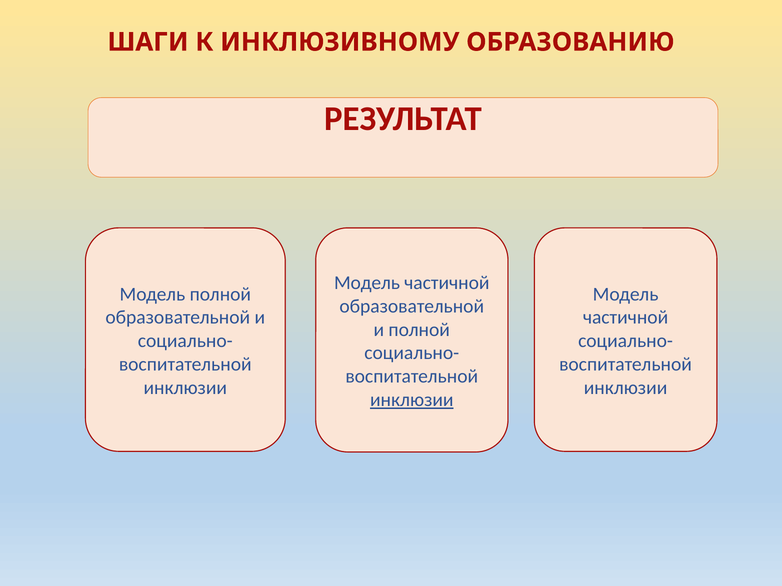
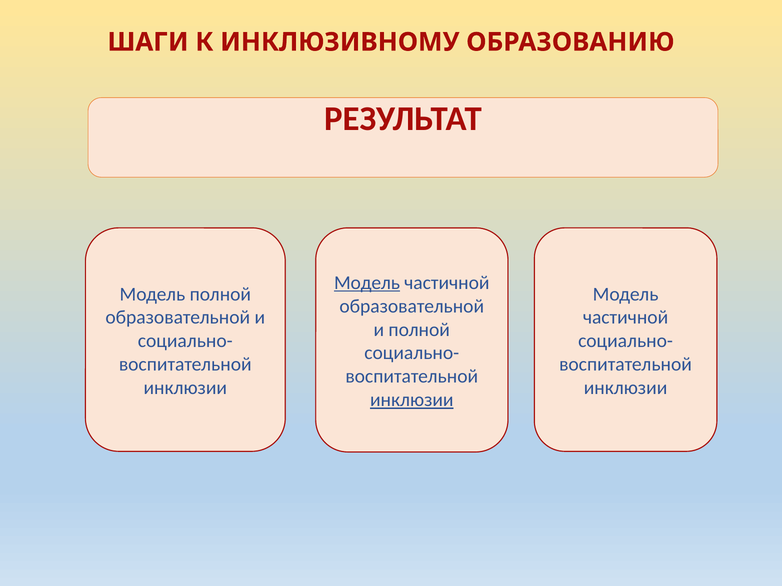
Модель at (367, 283) underline: none -> present
